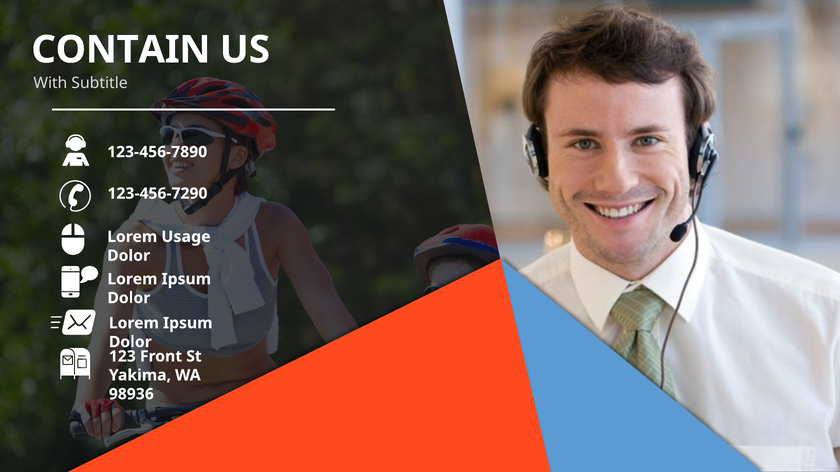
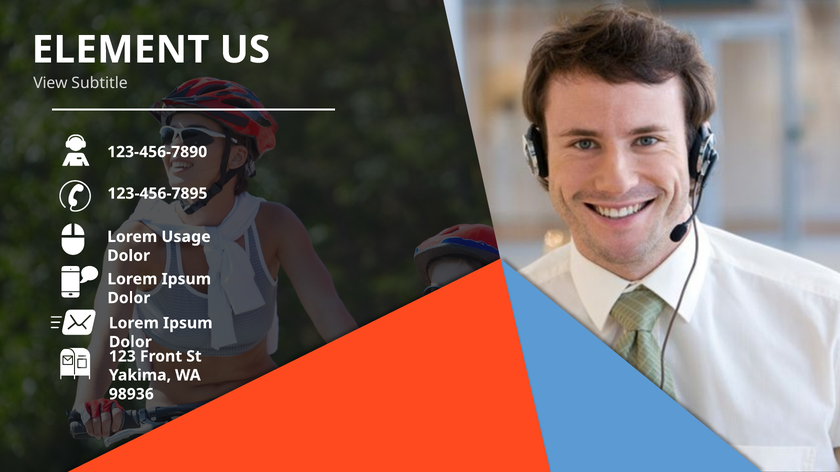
CONTAIN: CONTAIN -> ELEMENT
With: With -> View
123-456-7290: 123-456-7290 -> 123-456-7895
